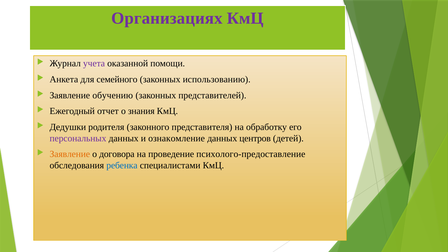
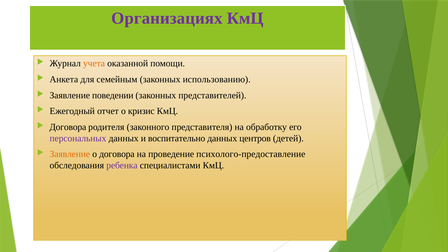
учета colour: purple -> orange
семейного: семейного -> семейным
обучению: обучению -> поведении
знания: знания -> кризис
Дедушки at (68, 127): Дедушки -> Договора
ознакомление: ознакомление -> воспитательно
ребенка colour: blue -> purple
